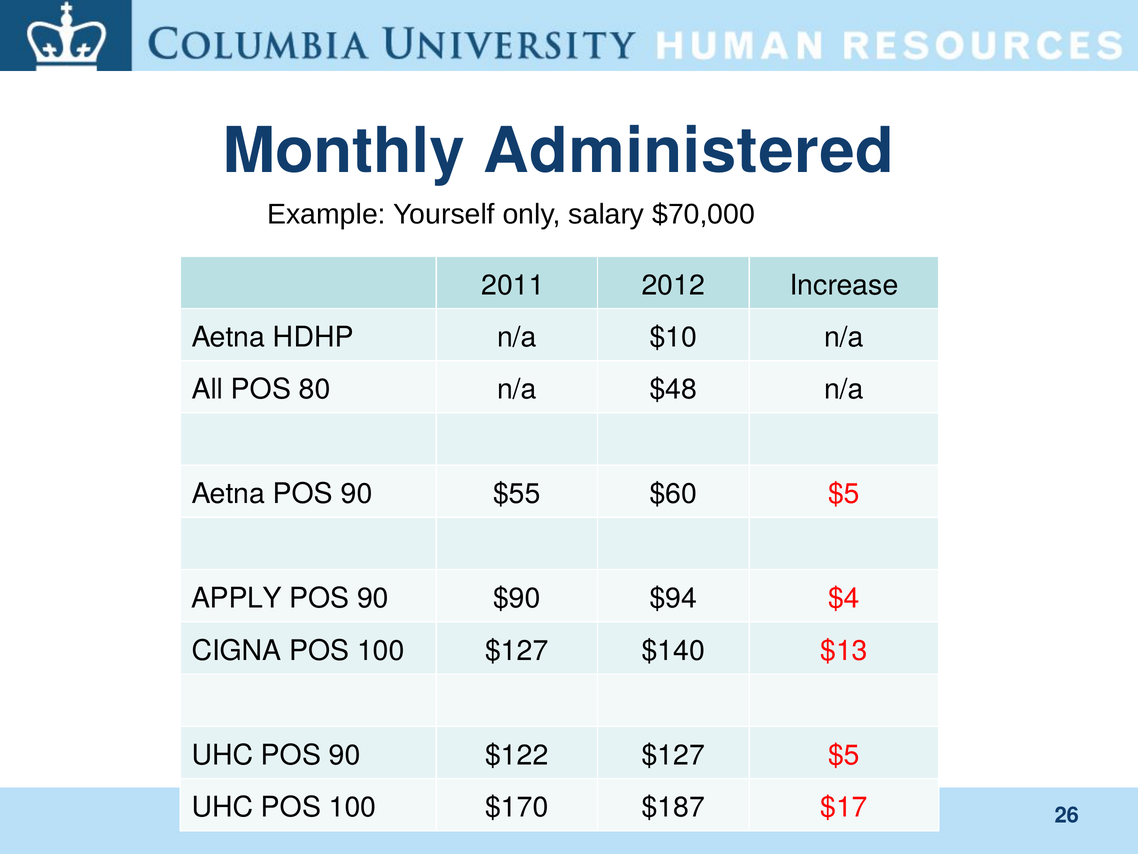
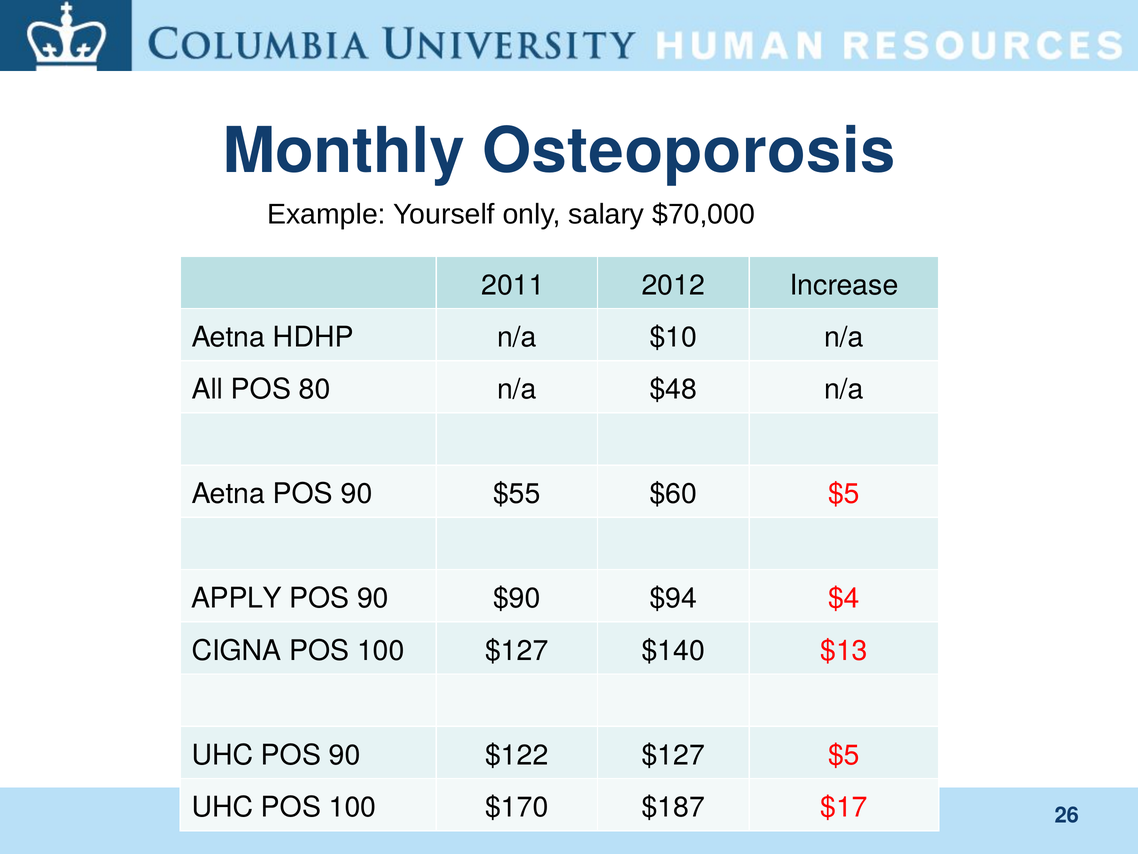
Administered: Administered -> Osteoporosis
